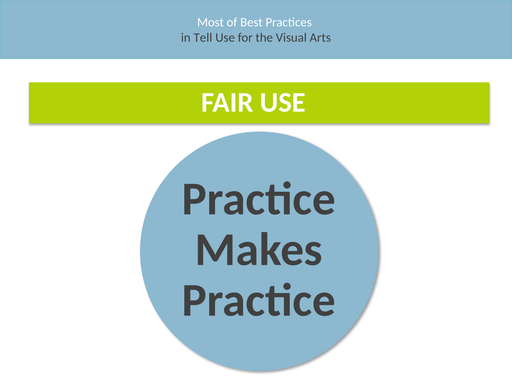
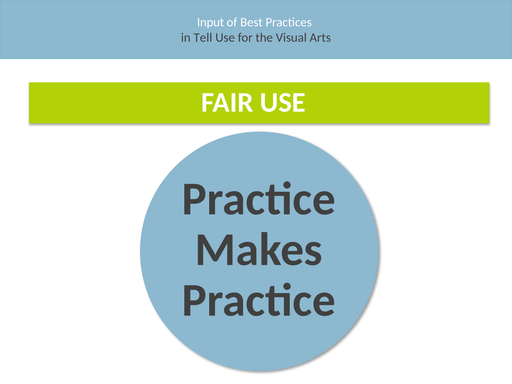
Most: Most -> Input
